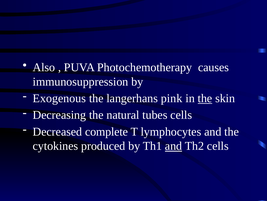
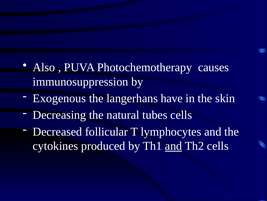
pink: pink -> have
the at (205, 98) underline: present -> none
complete: complete -> follicular
